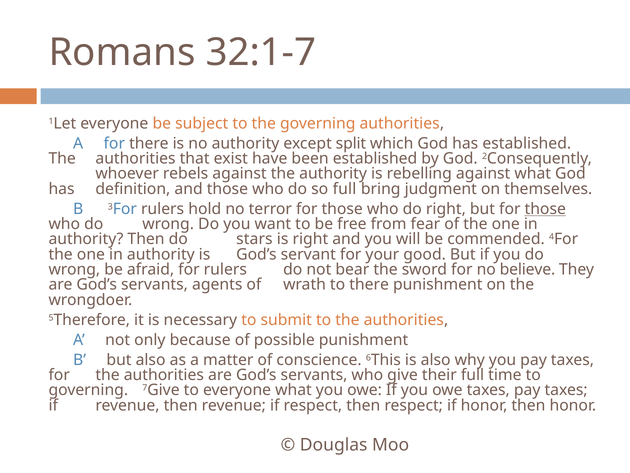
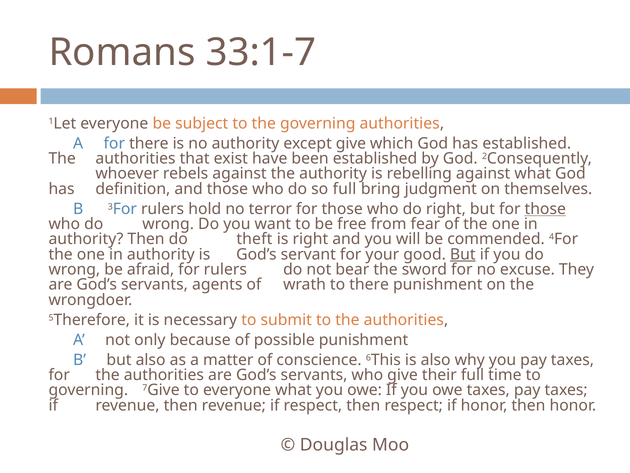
32:1-7: 32:1-7 -> 33:1-7
except split: split -> give
stars: stars -> theft
But at (463, 254) underline: none -> present
believe: believe -> excuse
